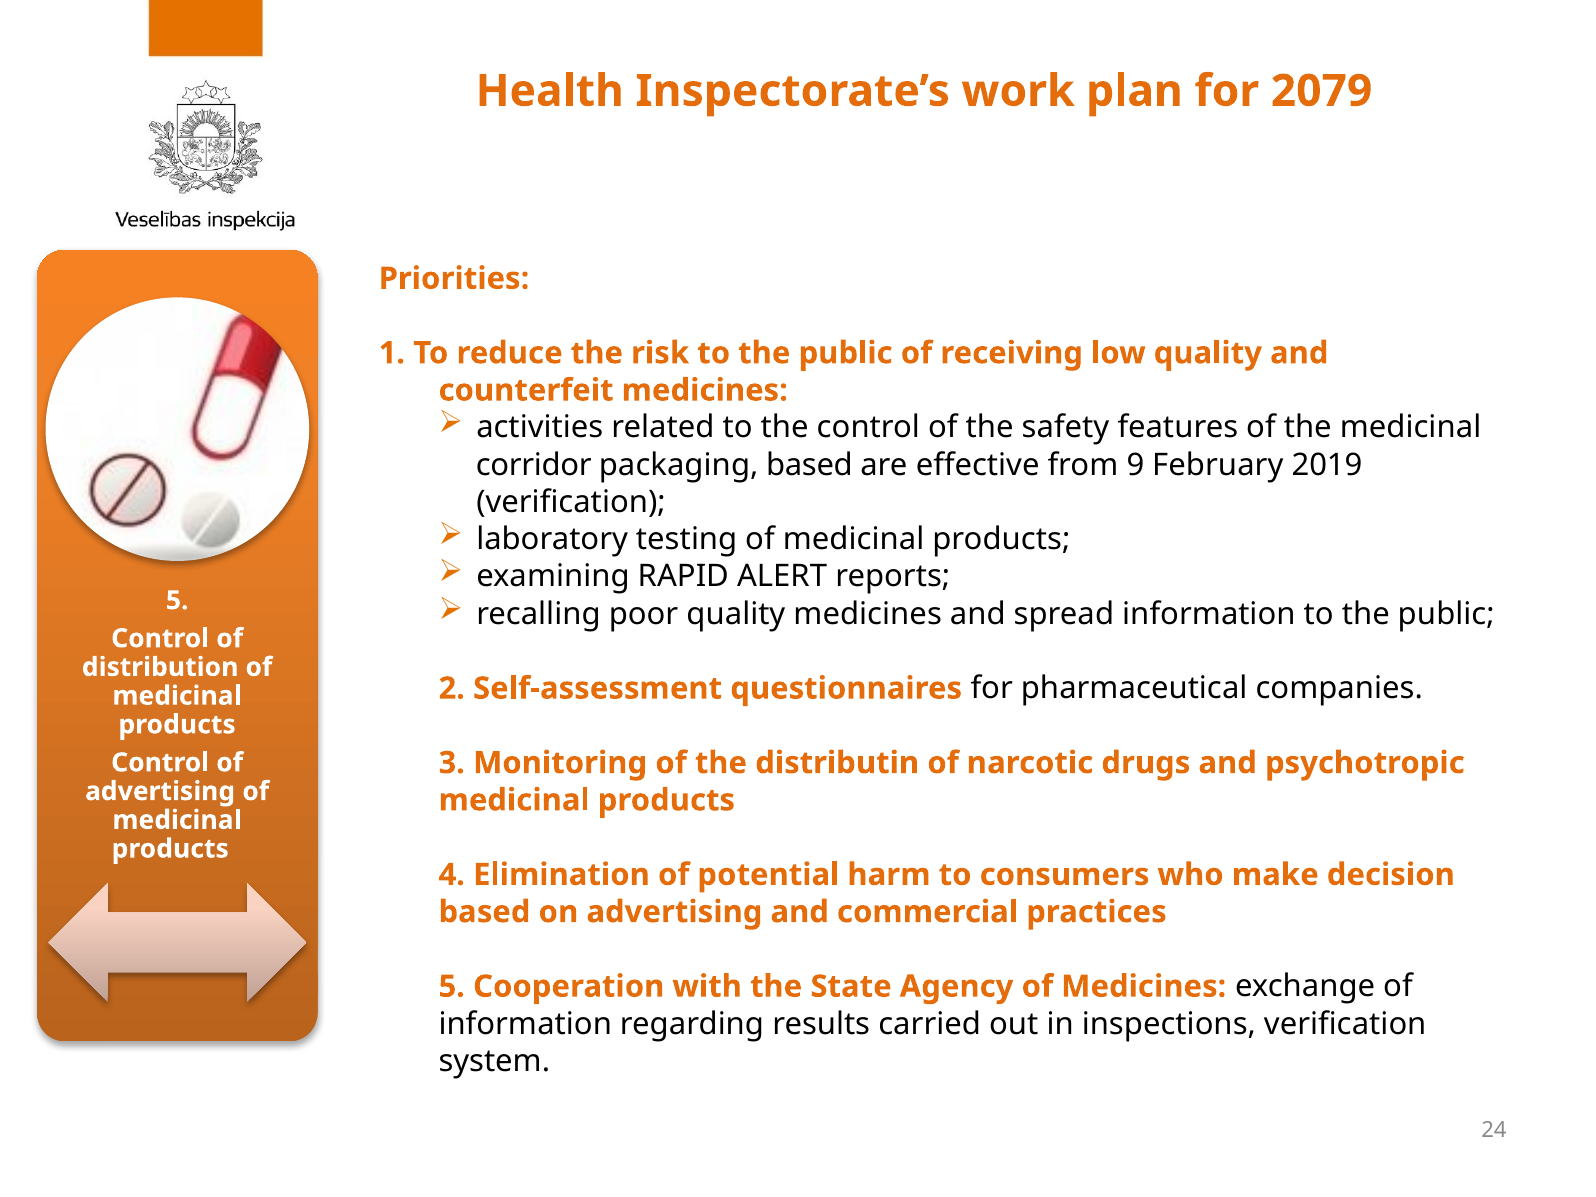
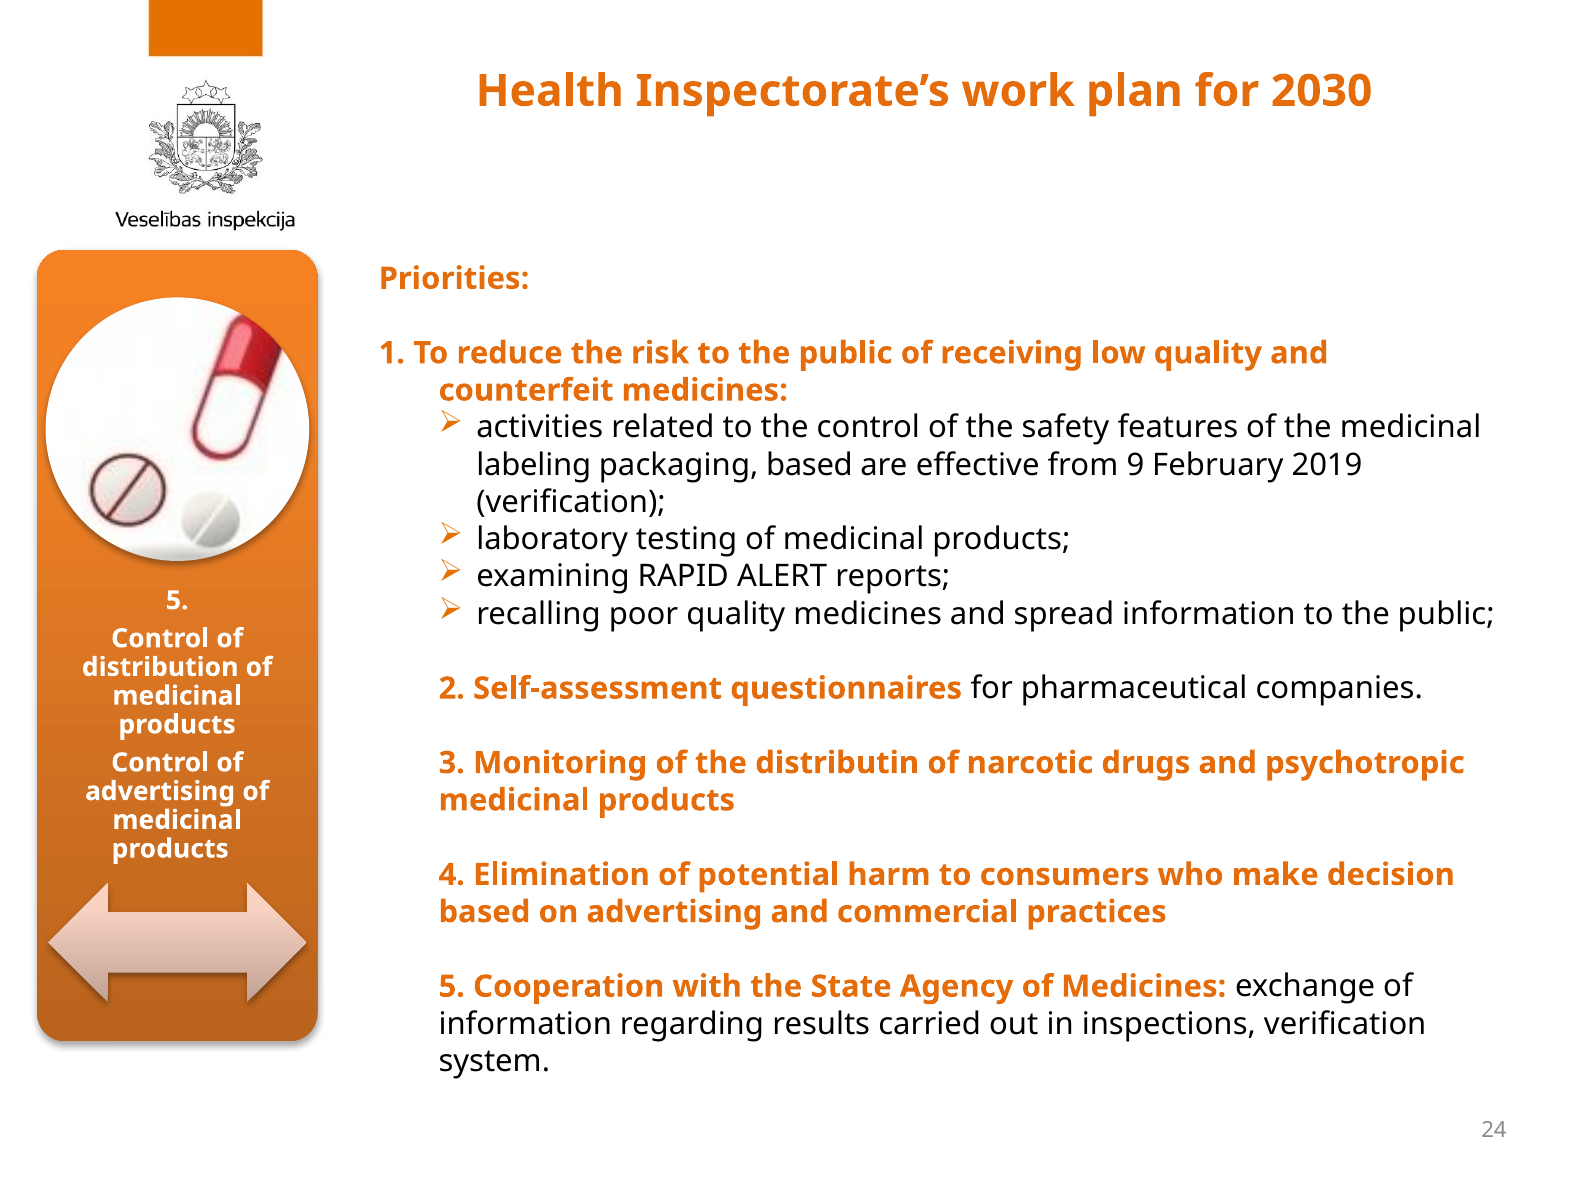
2079: 2079 -> 2030
corridor: corridor -> labeling
